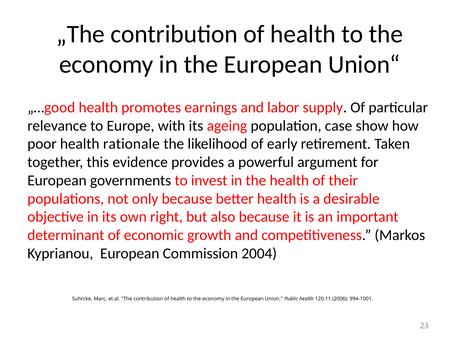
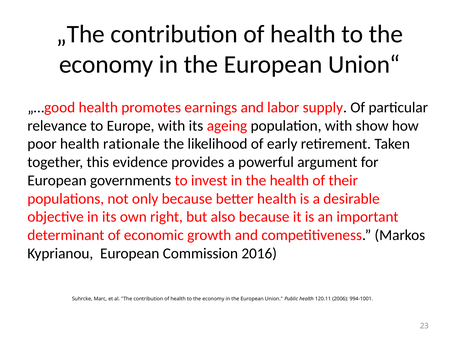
population case: case -> with
2004: 2004 -> 2016
